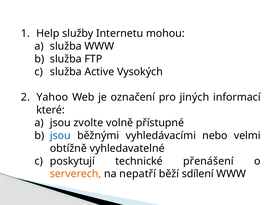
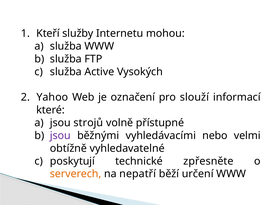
Help: Help -> Kteří
jiných: jiných -> slouží
zvolte: zvolte -> strojů
jsou at (60, 135) colour: blue -> purple
přenášení: přenášení -> zpřesněte
sdílení: sdílení -> určení
